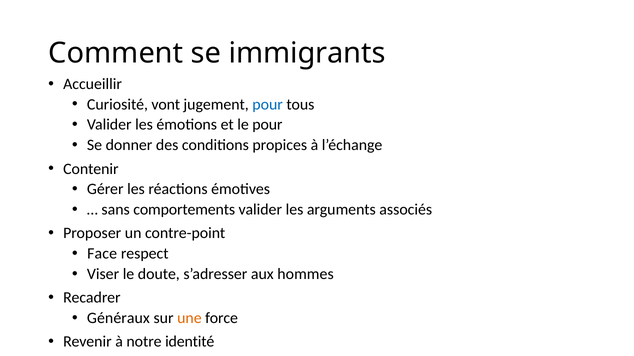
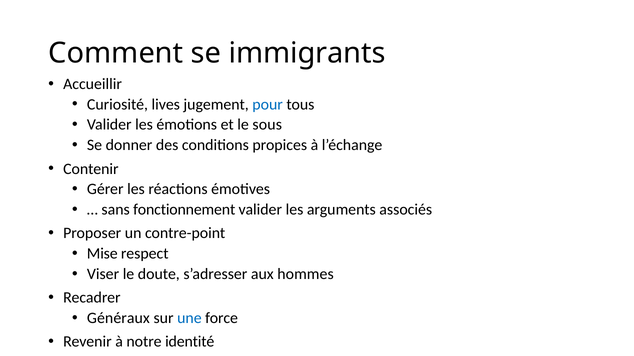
vont: vont -> lives
le pour: pour -> sous
comportements: comportements -> fonctionnement
Face: Face -> Mise
une colour: orange -> blue
